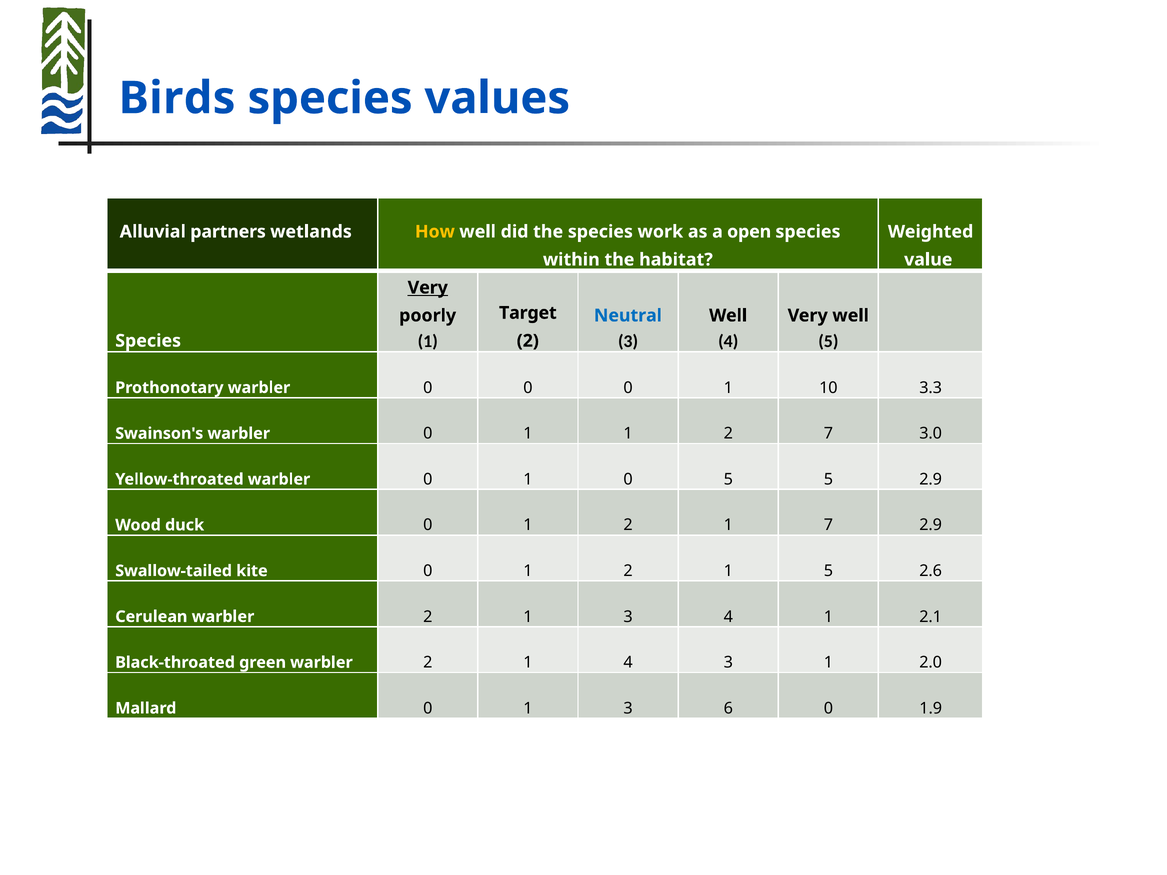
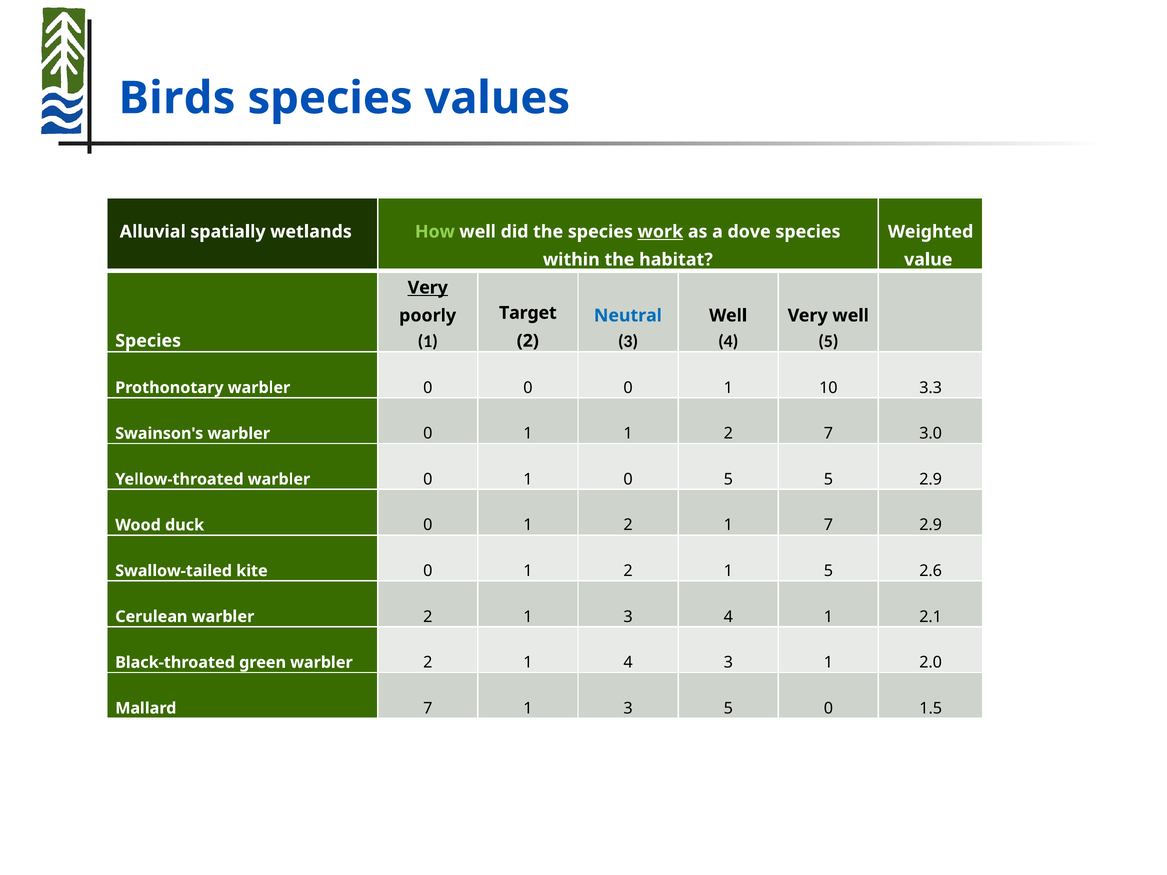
partners: partners -> spatially
How colour: yellow -> light green
work underline: none -> present
open: open -> dove
Mallard 0: 0 -> 7
3 6: 6 -> 5
1.9: 1.9 -> 1.5
